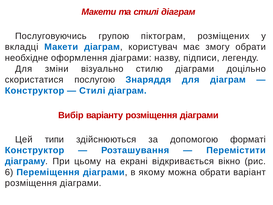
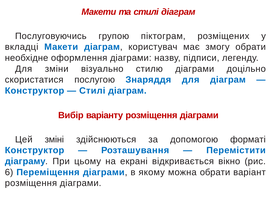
типи: типи -> зміні
